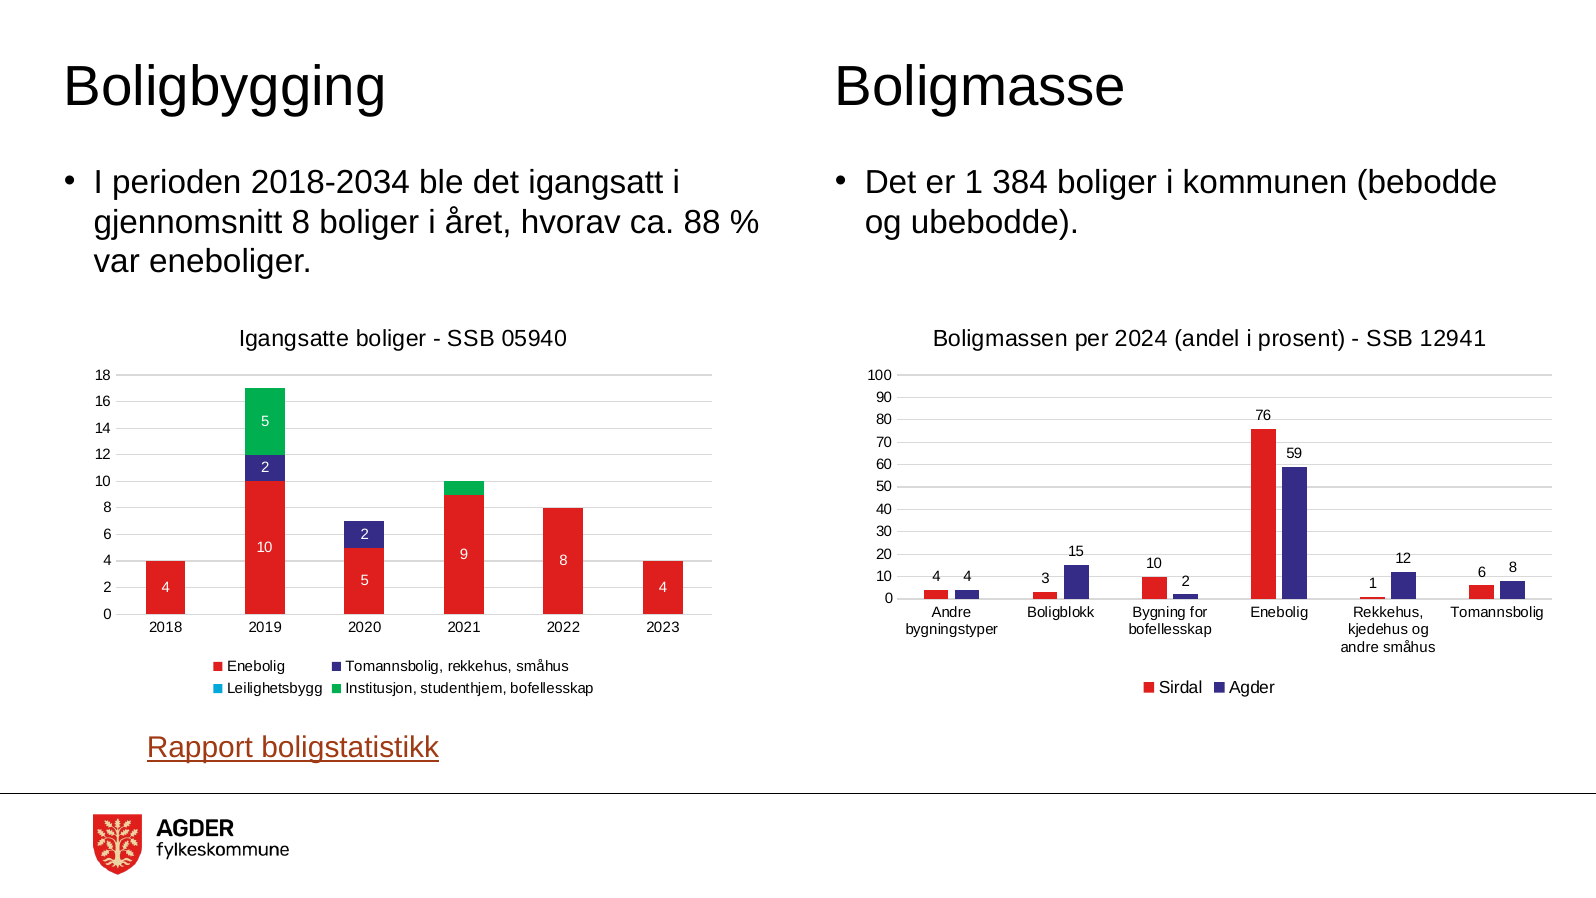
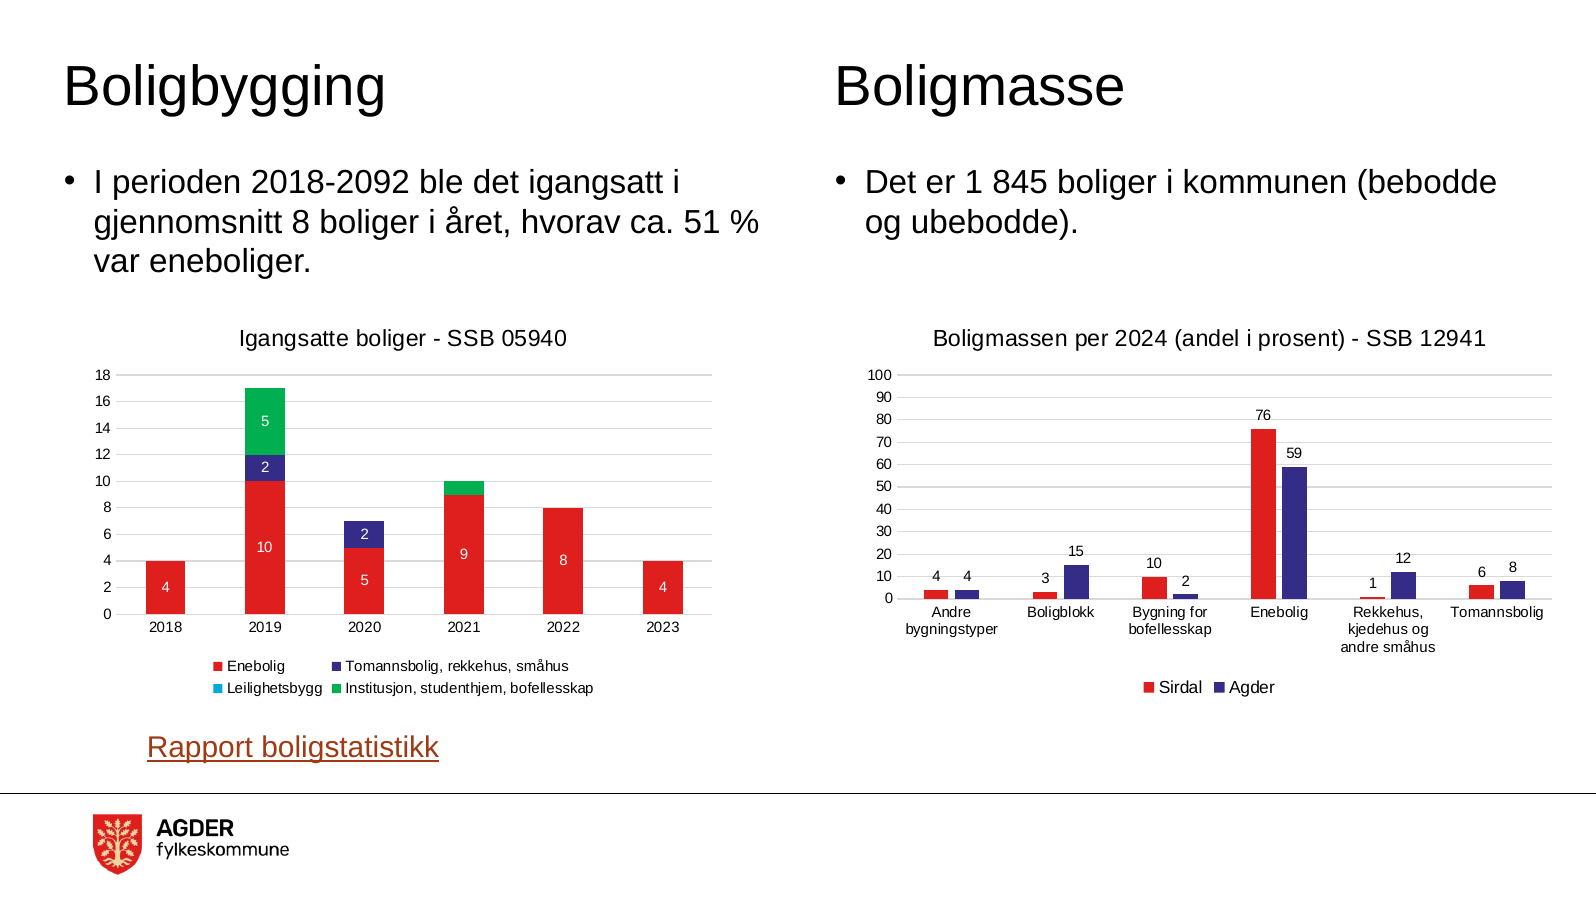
2018-2034: 2018-2034 -> 2018-2092
384: 384 -> 845
88: 88 -> 51
